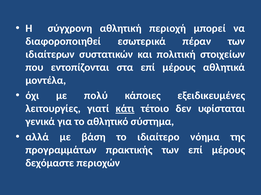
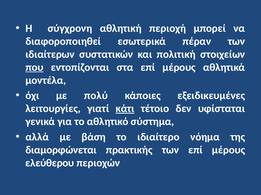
που underline: none -> present
προγραμμάτων: προγραμμάτων -> διαμορφώνεται
δεχόμαστε: δεχόμαστε -> ελεύθερου
